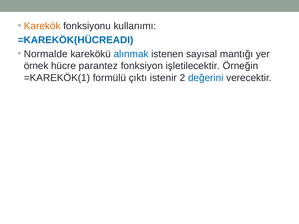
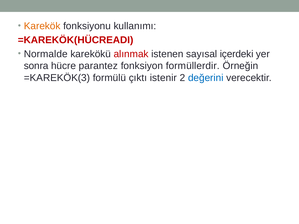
=KAREKÖK(HÜCREADI colour: blue -> red
alınmak colour: blue -> red
mantığı: mantığı -> içerdeki
örnek: örnek -> sonra
işletilecektir: işletilecektir -> formüllerdir
=KAREKÖK(1: =KAREKÖK(1 -> =KAREKÖK(3
